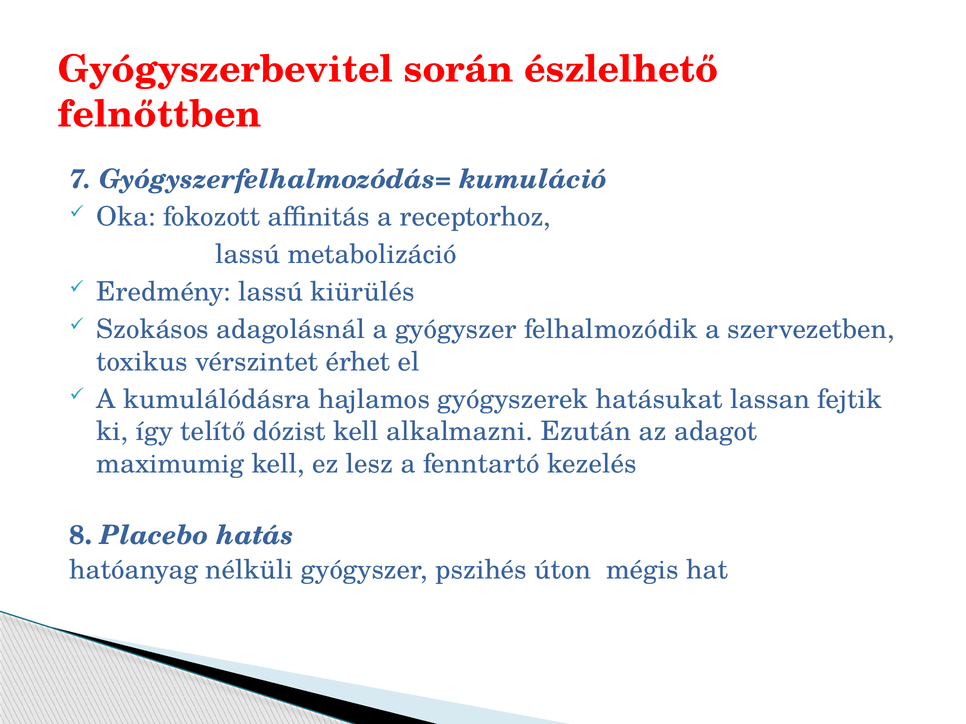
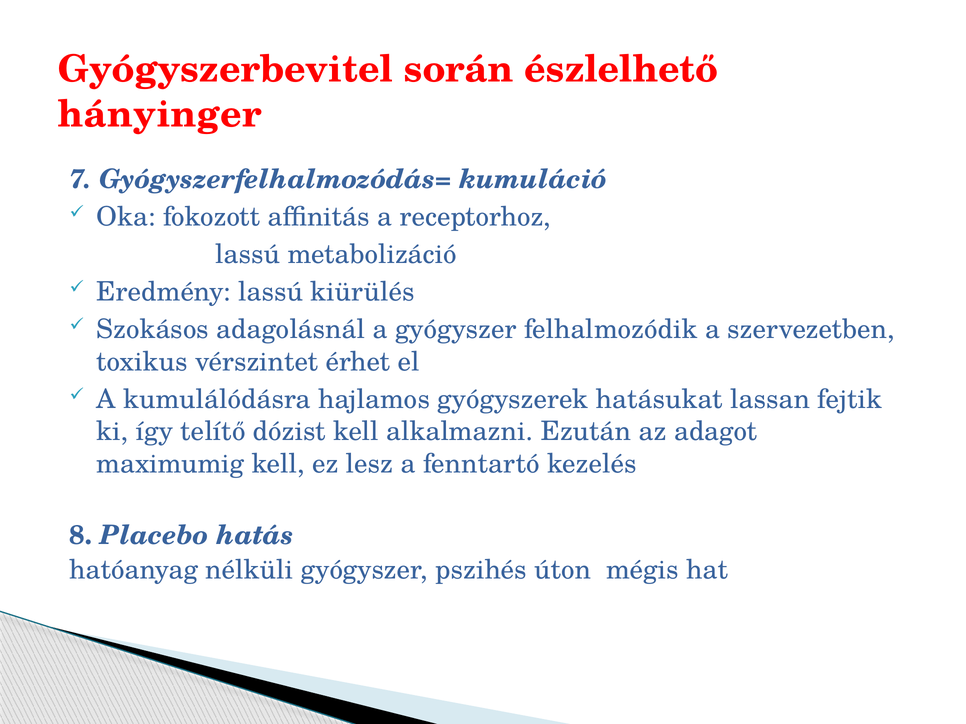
felnőttben: felnőttben -> hányinger
